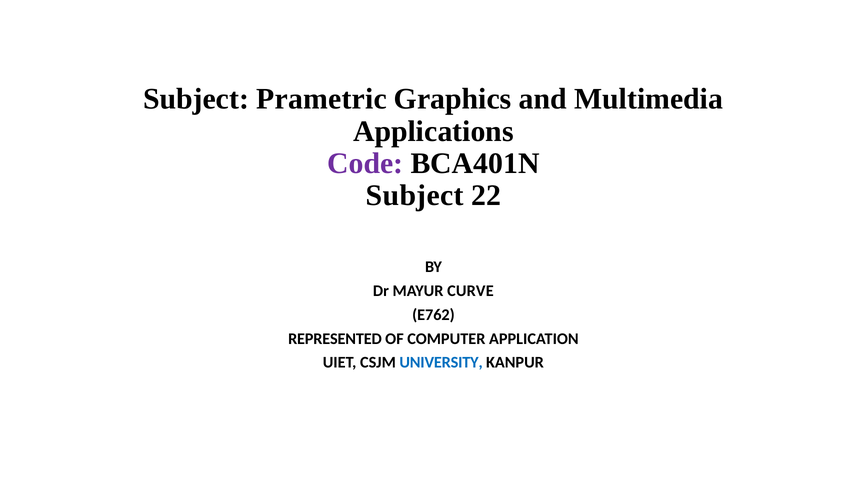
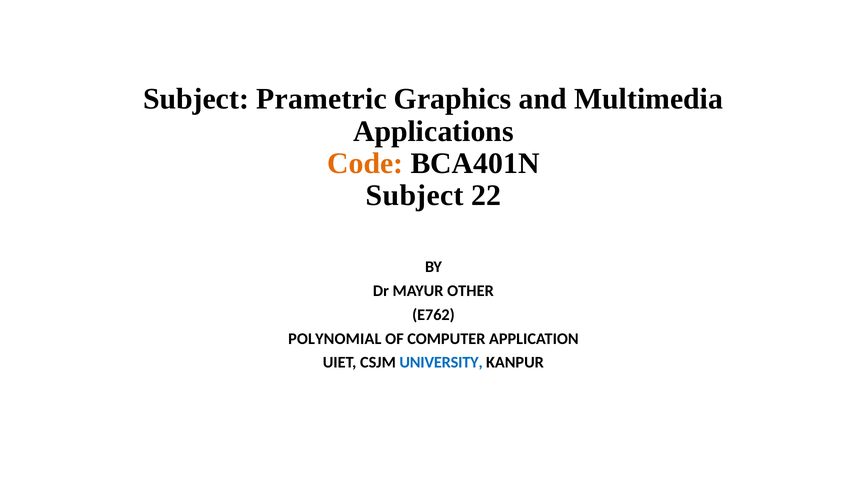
Code colour: purple -> orange
CURVE: CURVE -> OTHER
REPRESENTED: REPRESENTED -> POLYNOMIAL
